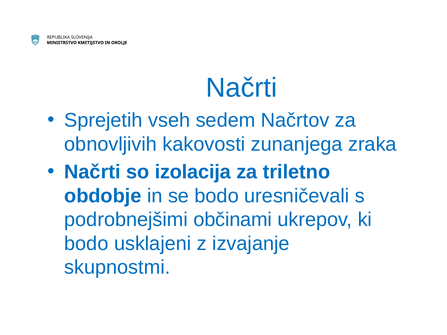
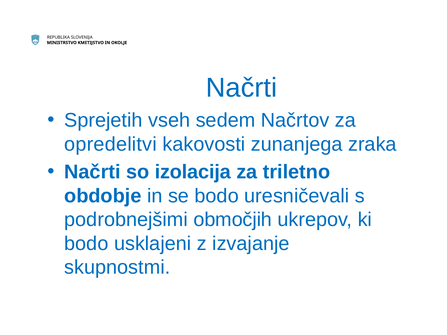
obnovljivih: obnovljivih -> opredelitvi
občinami: občinami -> območjih
